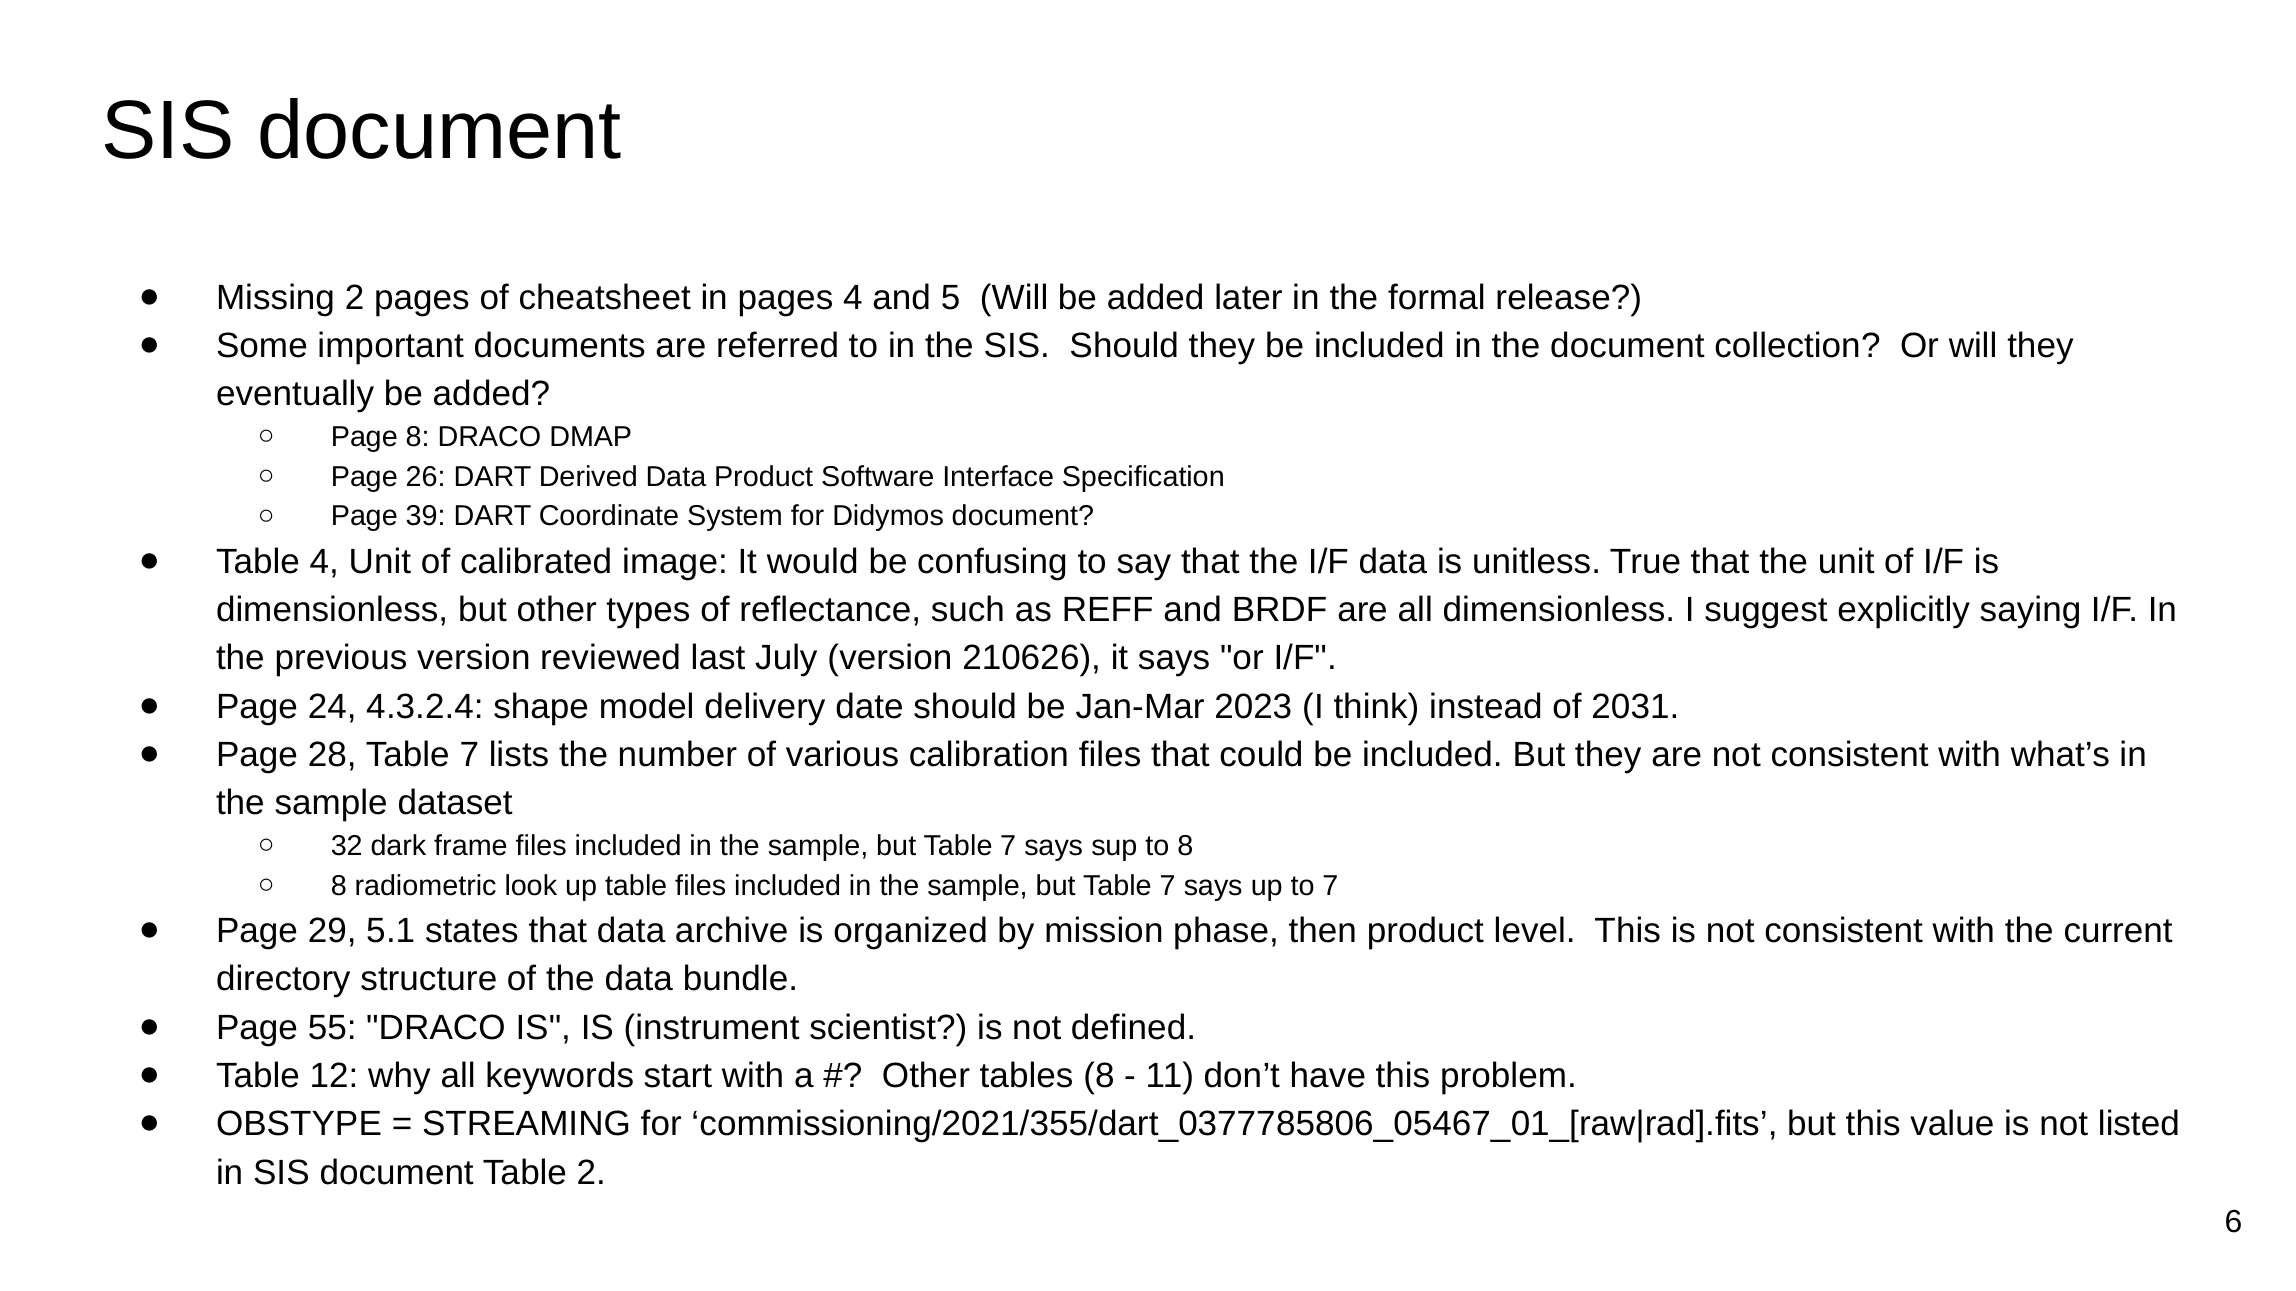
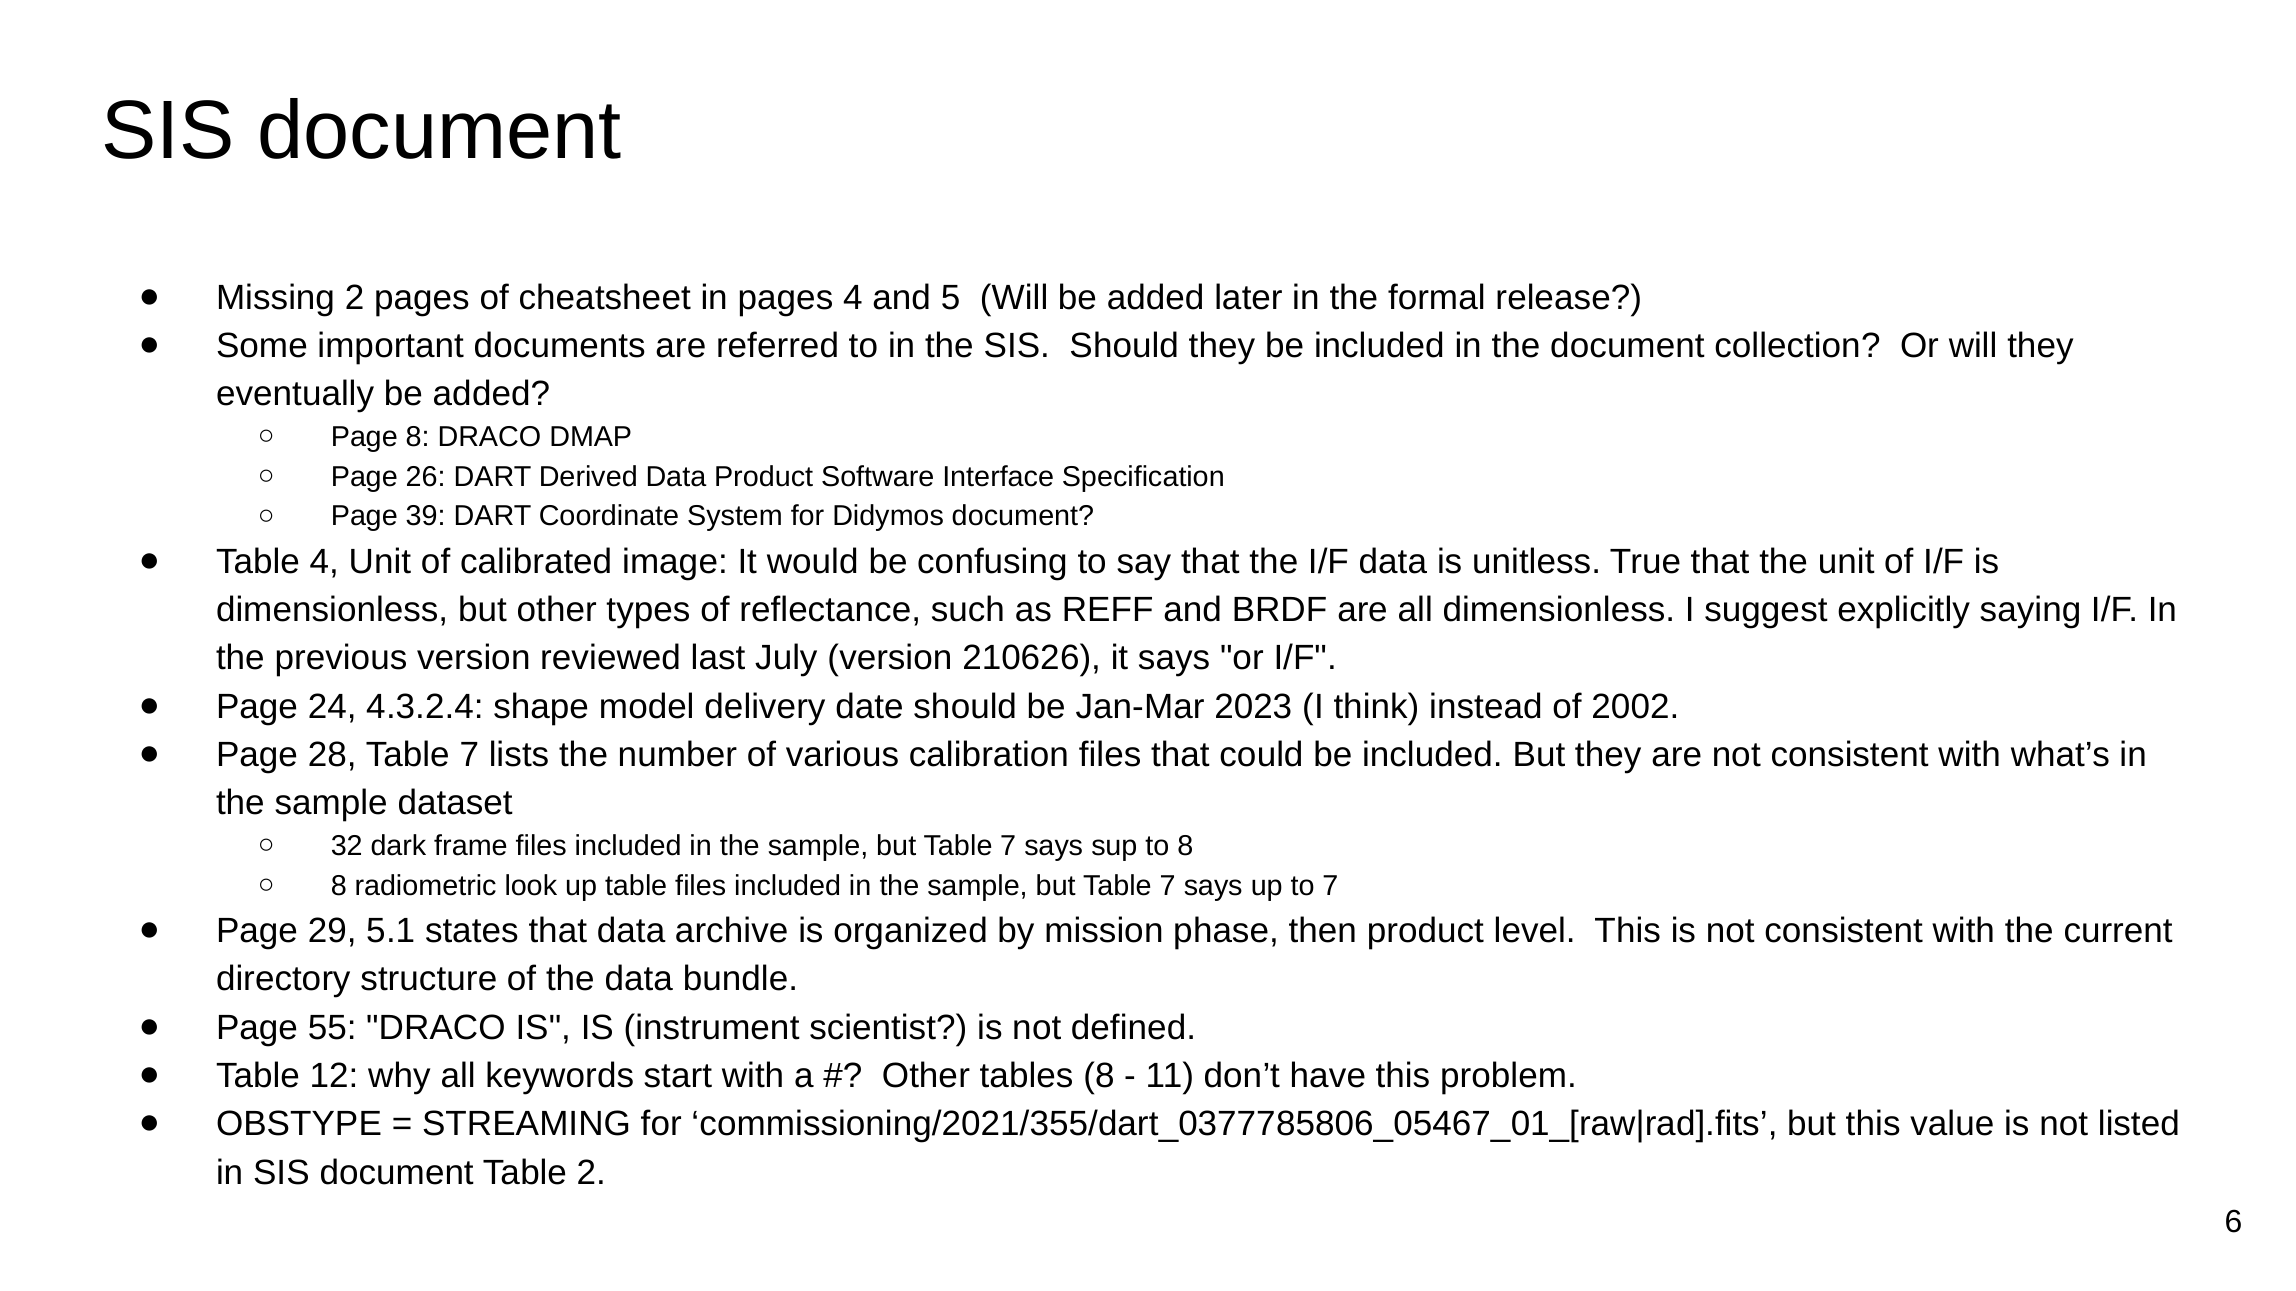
2031: 2031 -> 2002
